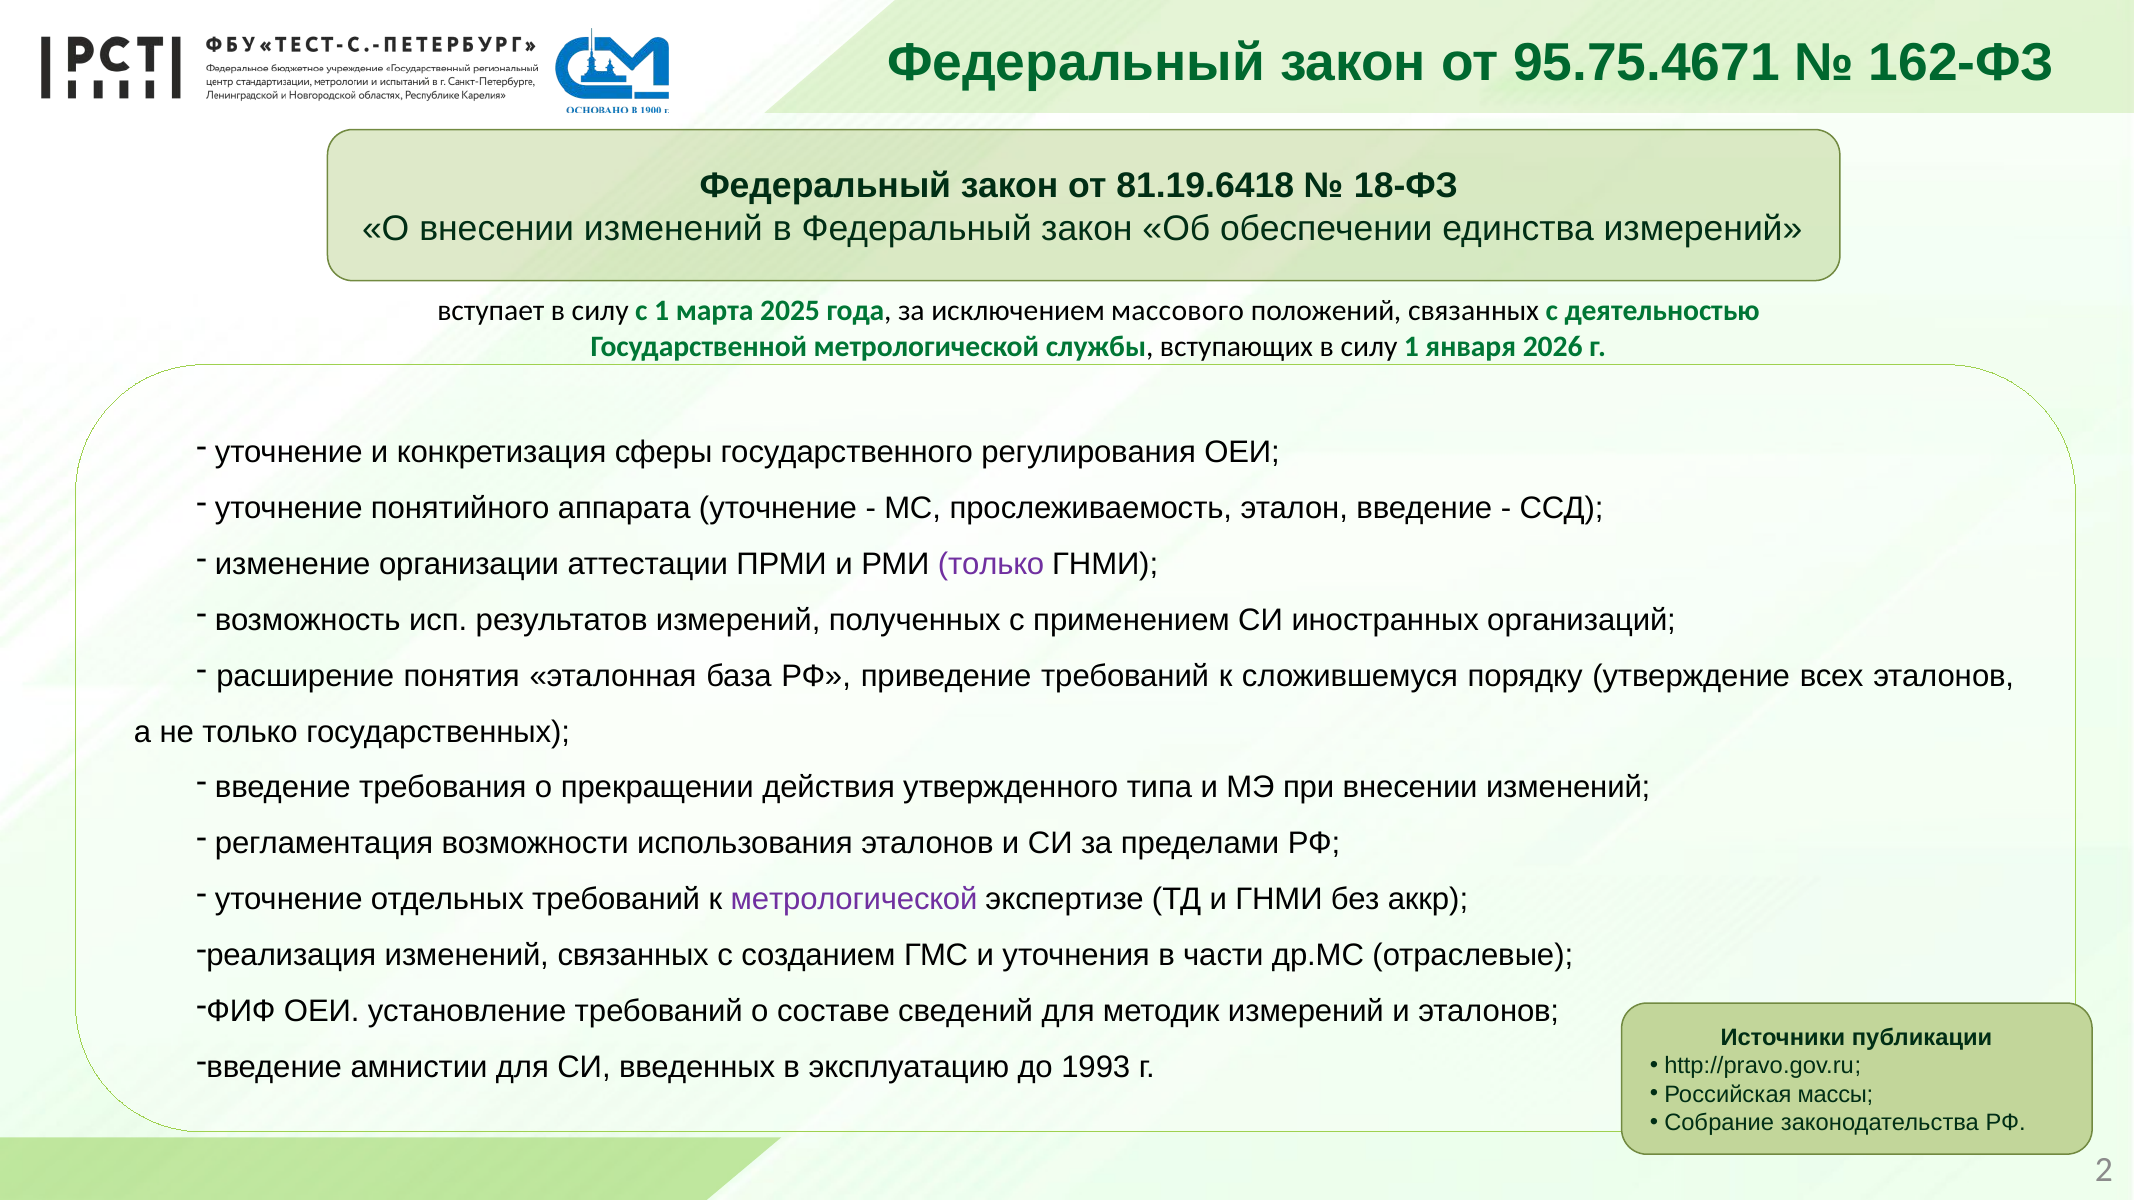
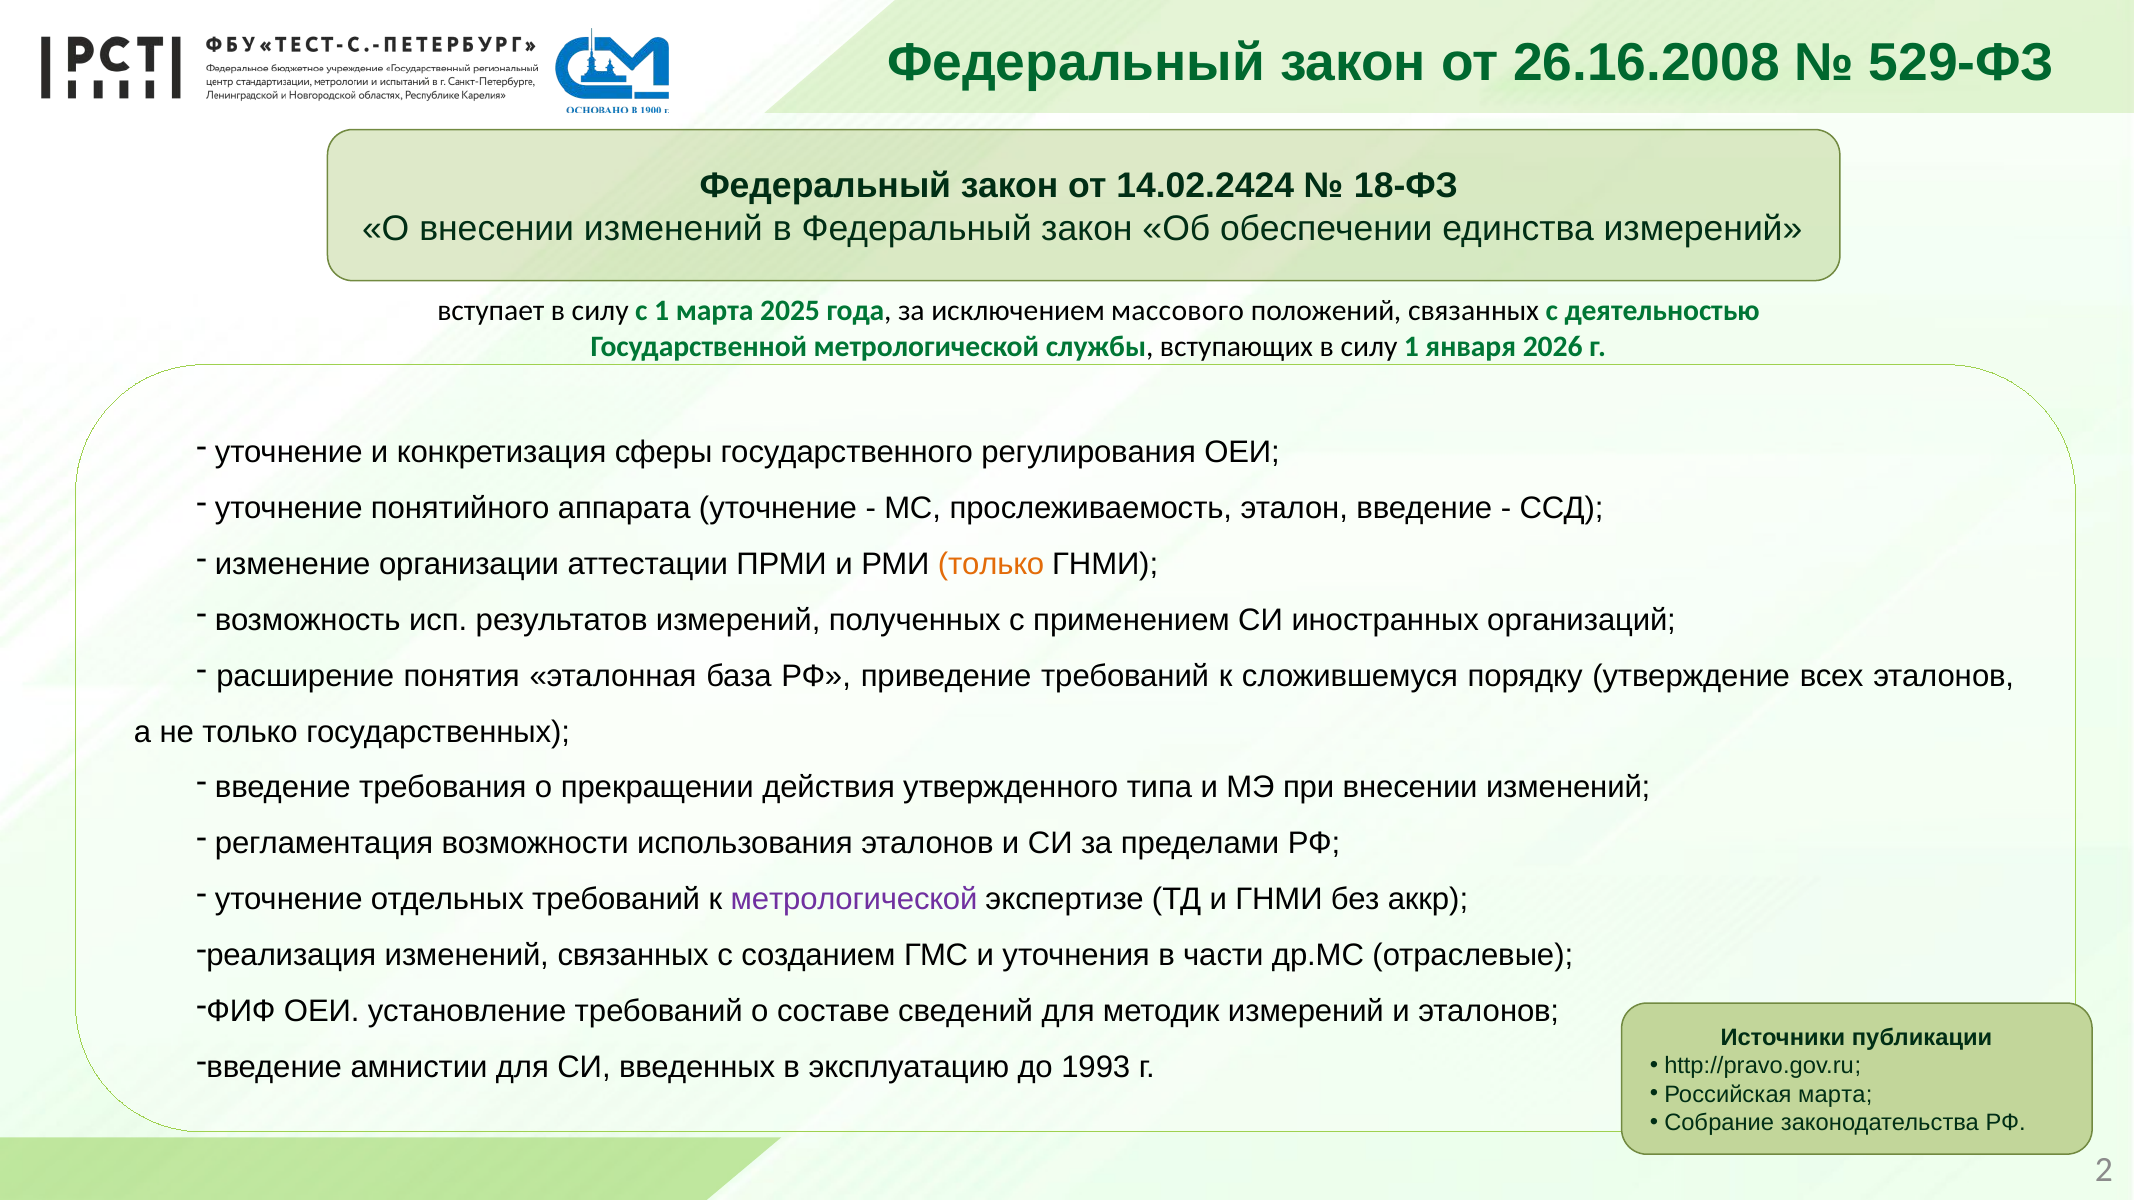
95.75.4671: 95.75.4671 -> 26.16.2008
162-ФЗ: 162-ФЗ -> 529-ФЗ
81.19.6418: 81.19.6418 -> 14.02.2424
только at (991, 564) colour: purple -> orange
Российская массы: массы -> марта
